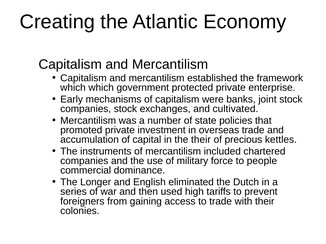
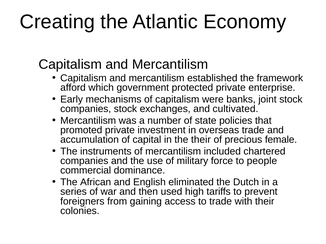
which at (73, 88): which -> afford
kettles: kettles -> female
Longer: Longer -> African
